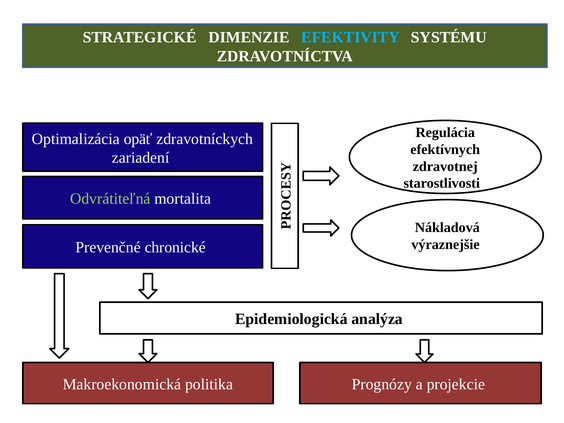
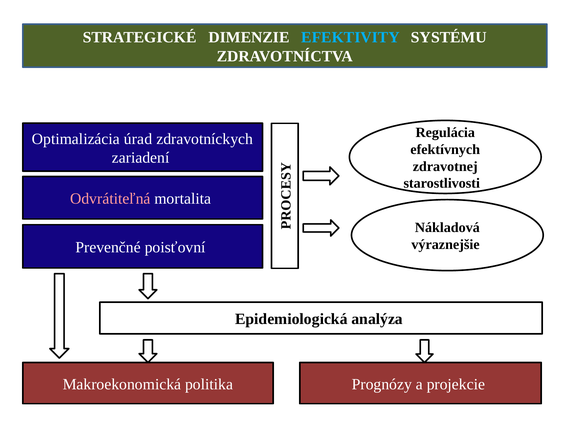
opäť: opäť -> úrad
Odvrátiteľná colour: light green -> pink
chronické: chronické -> poisťovní
